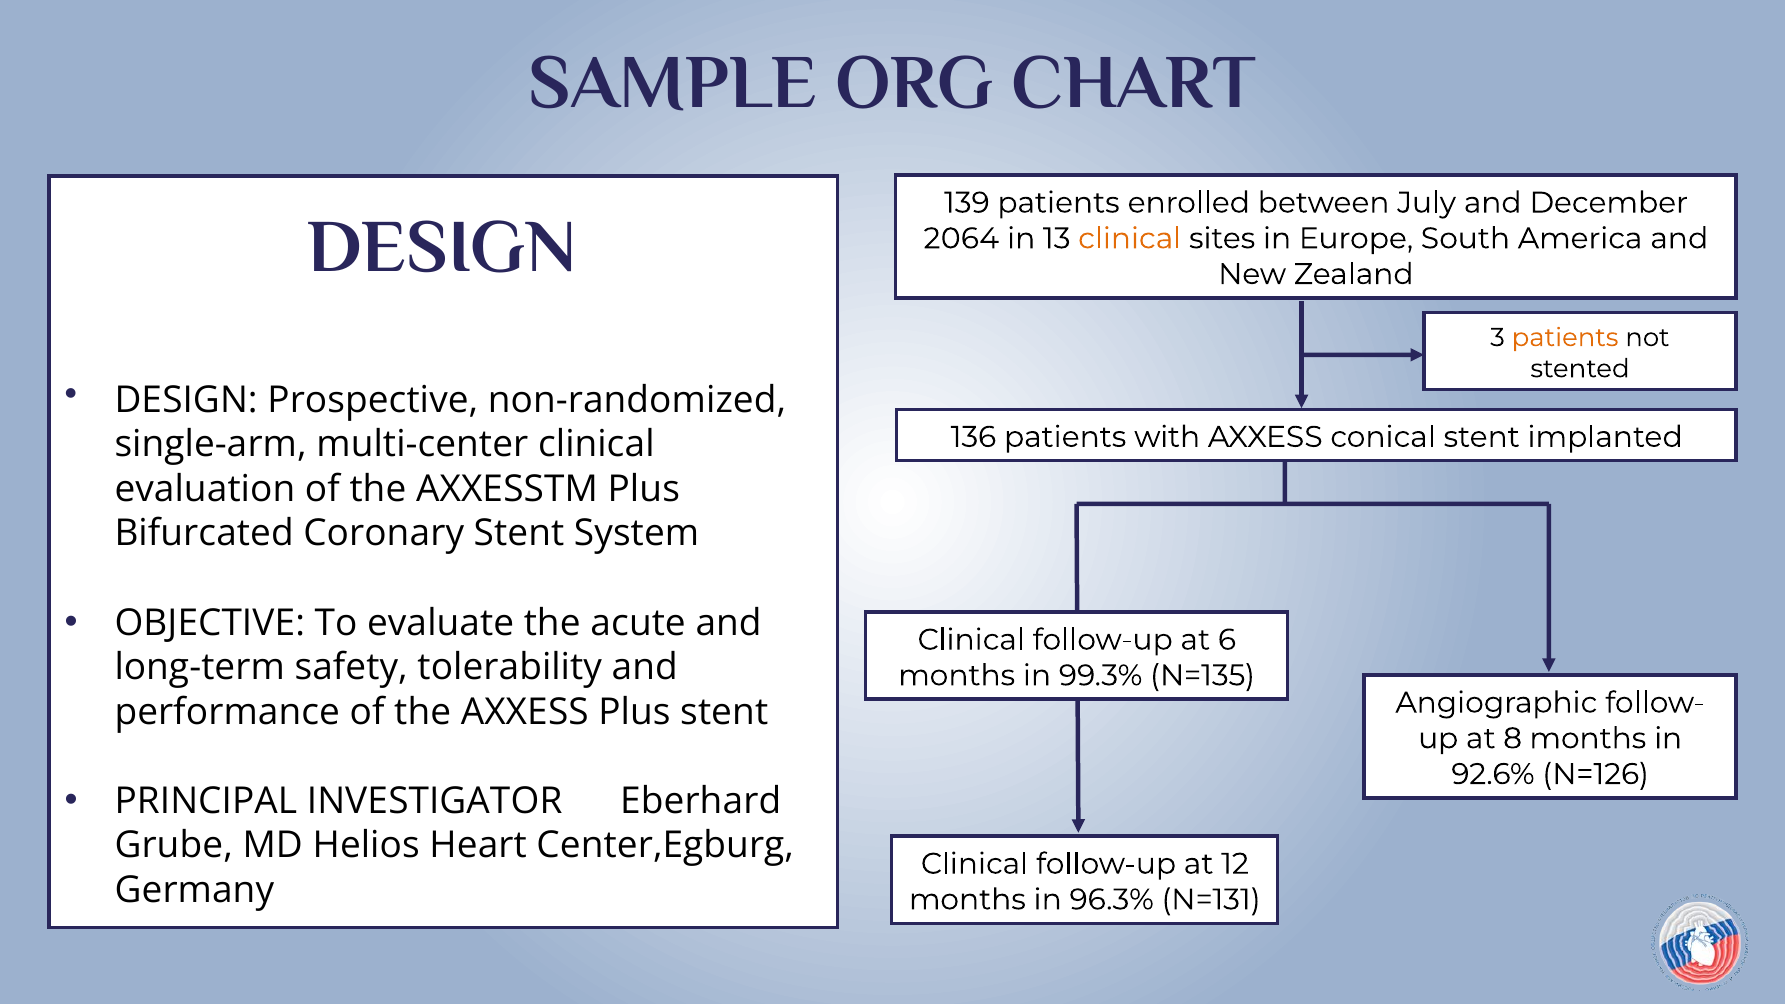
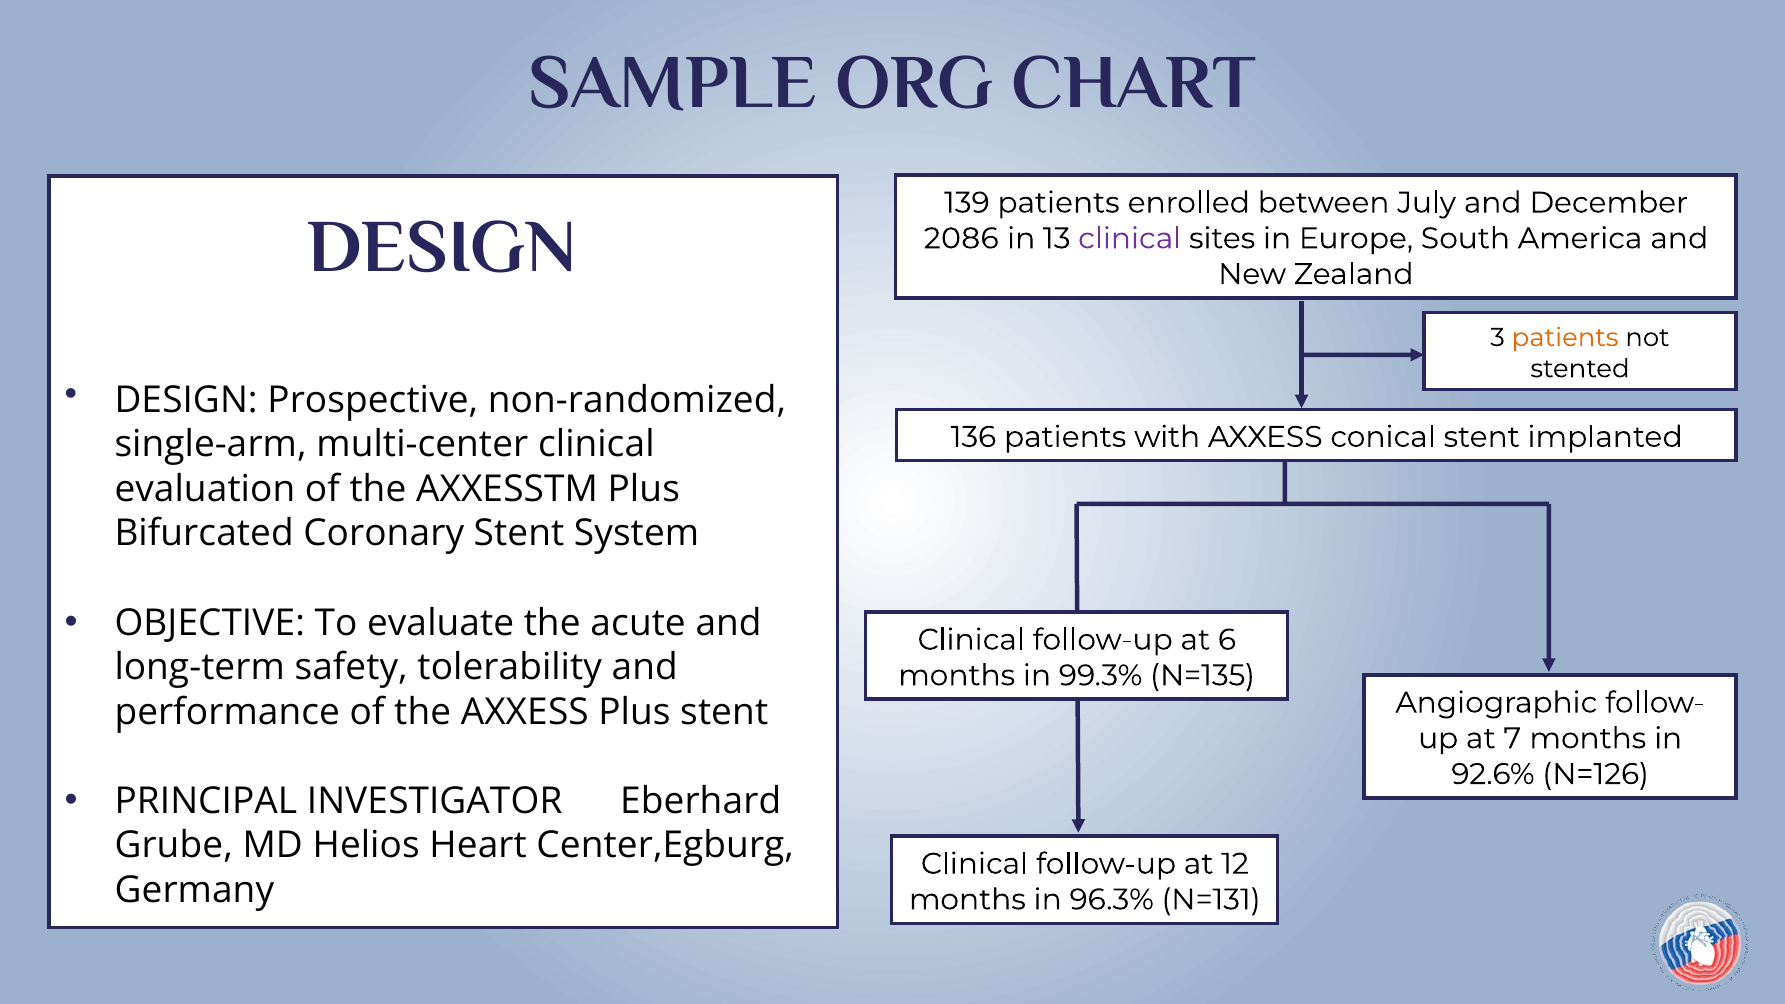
2064: 2064 -> 2086
clinical at (1130, 239) colour: orange -> purple
8: 8 -> 7
